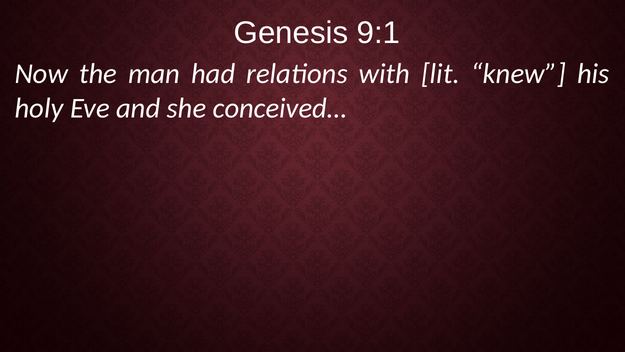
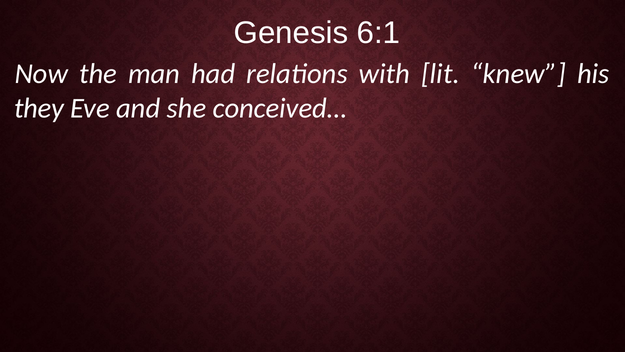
9:1: 9:1 -> 6:1
holy: holy -> they
